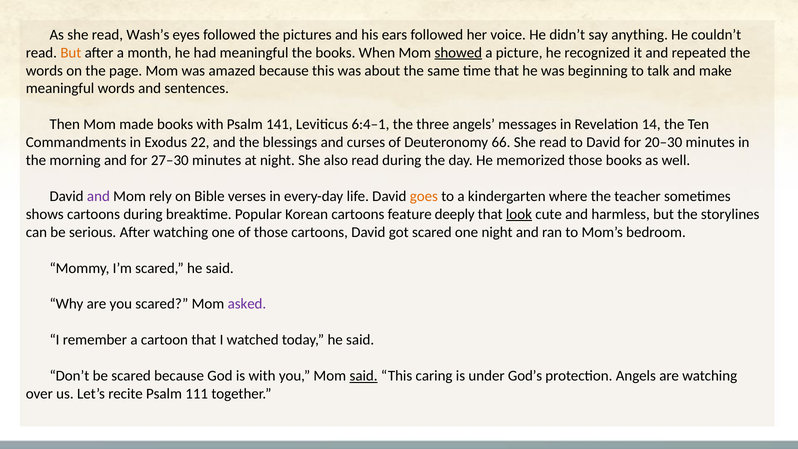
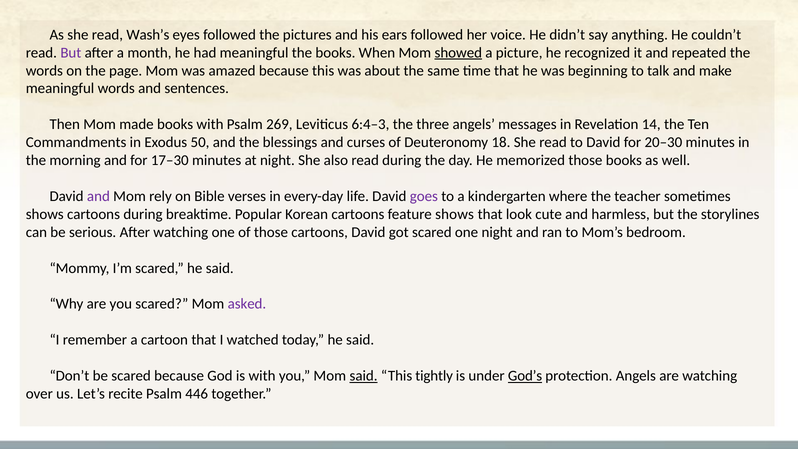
But at (71, 53) colour: orange -> purple
141: 141 -> 269
6:4–1: 6:4–1 -> 6:4–3
22: 22 -> 50
66: 66 -> 18
27–30: 27–30 -> 17–30
goes colour: orange -> purple
feature deeply: deeply -> shows
look underline: present -> none
caring: caring -> tightly
God’s underline: none -> present
111: 111 -> 446
